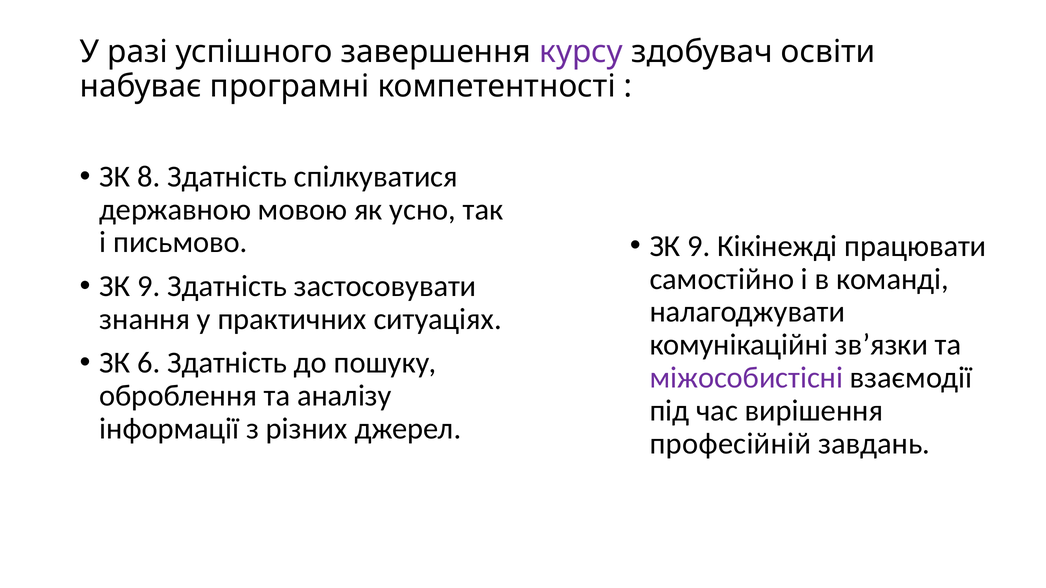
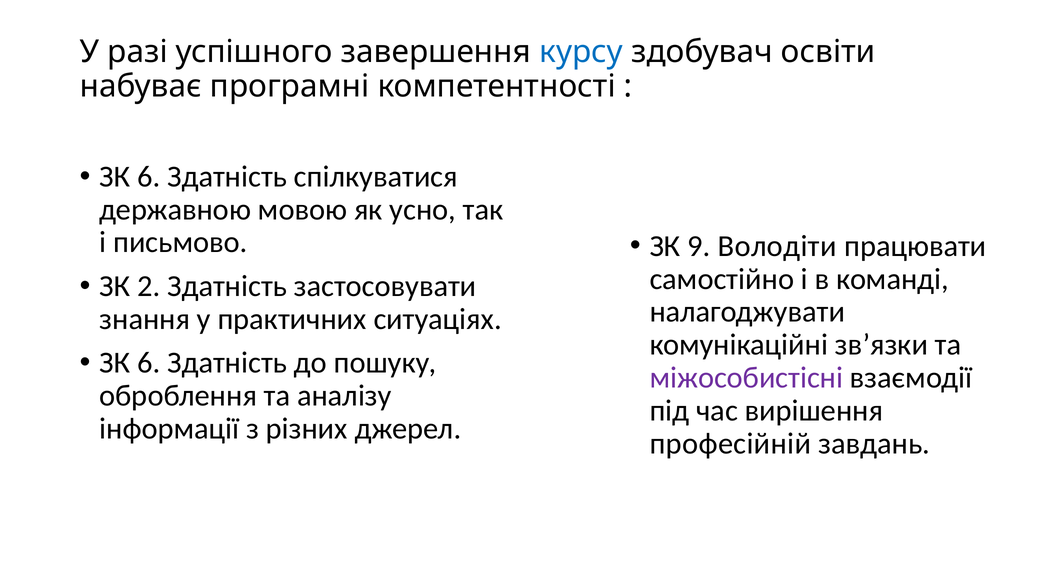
курсу colour: purple -> blue
8 at (149, 177): 8 -> 6
Кікінежді: Кікінежді -> Володіти
9 at (149, 286): 9 -> 2
